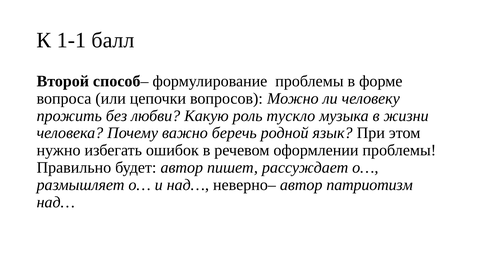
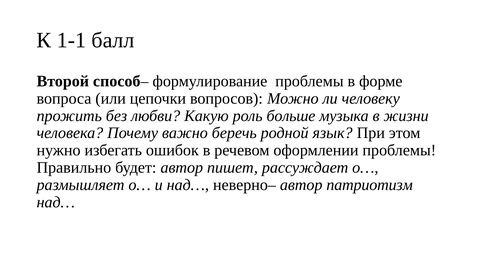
тускло: тускло -> больше
